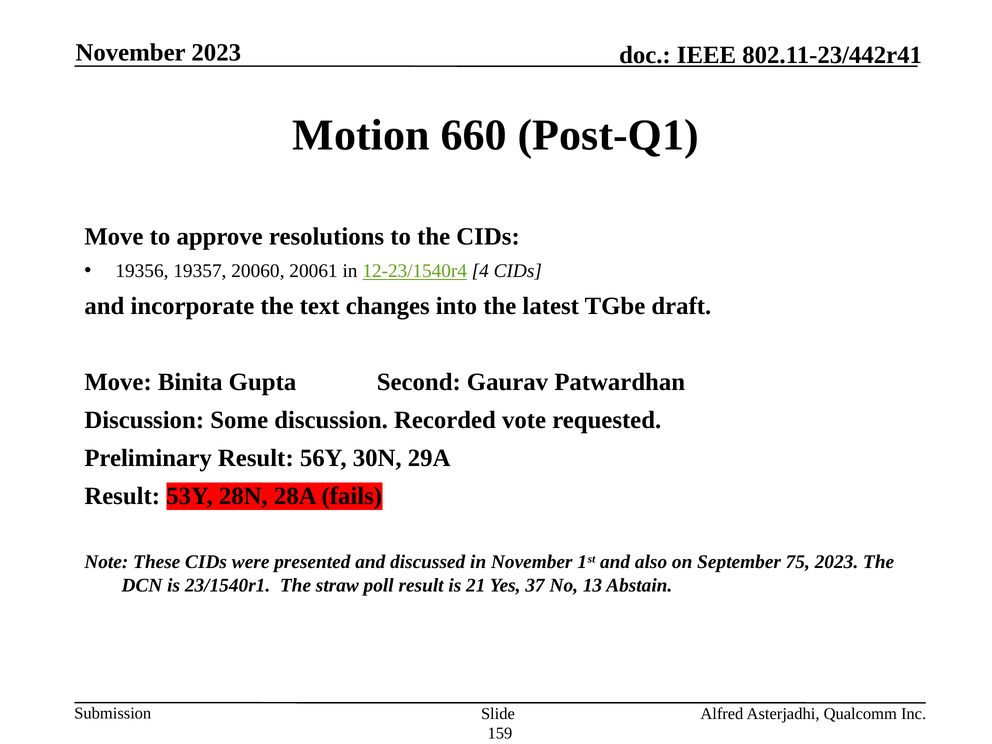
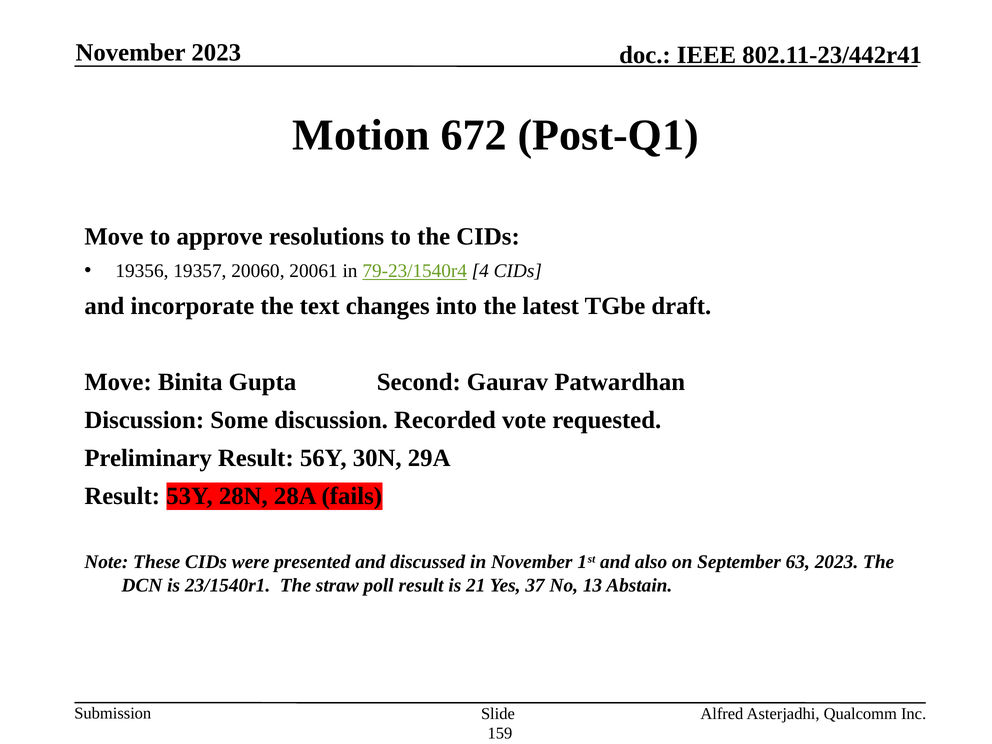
660: 660 -> 672
12-23/1540r4: 12-23/1540r4 -> 79-23/1540r4
75: 75 -> 63
